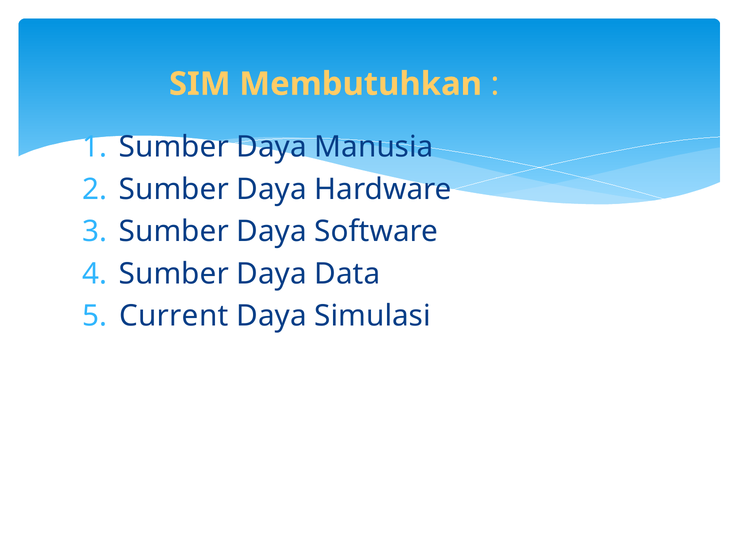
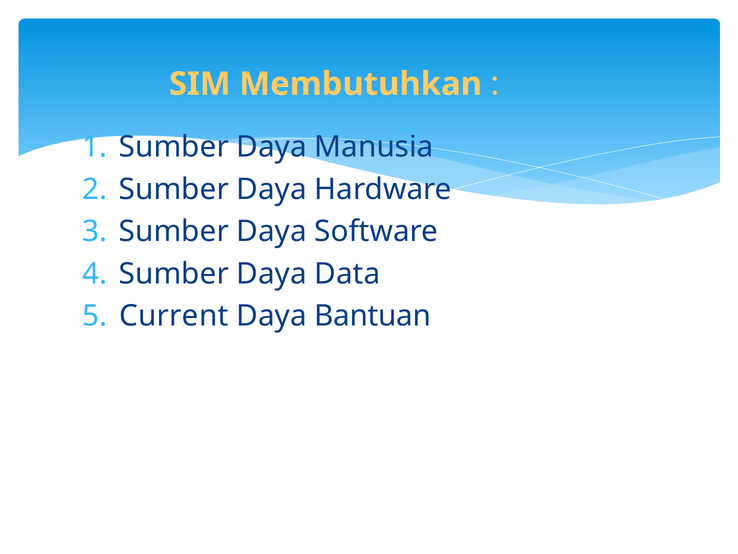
Simulasi: Simulasi -> Bantuan
